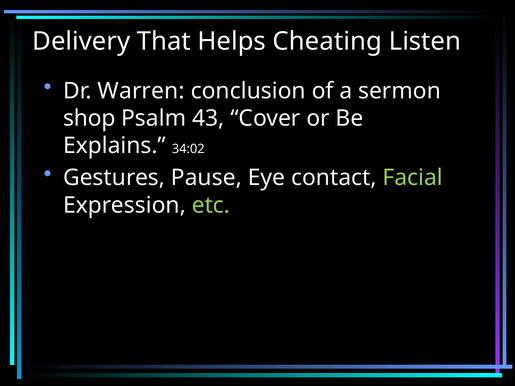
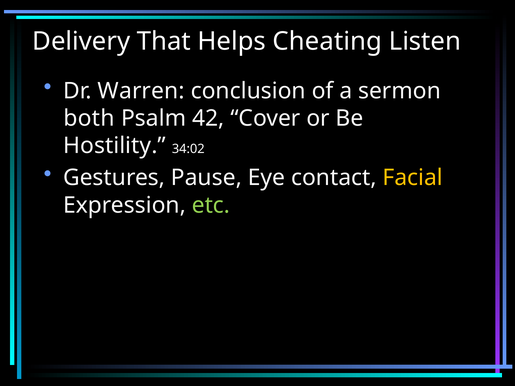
shop: shop -> both
43: 43 -> 42
Explains: Explains -> Hostility
Facial colour: light green -> yellow
